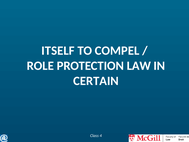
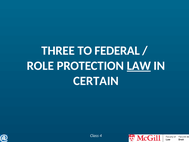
ITSELF: ITSELF -> THREE
COMPEL: COMPEL -> FEDERAL
LAW underline: none -> present
